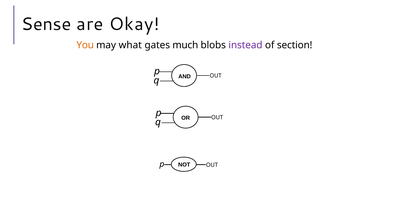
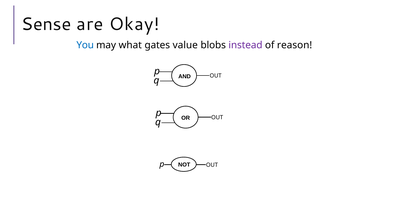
You colour: orange -> blue
much: much -> value
section: section -> reason
